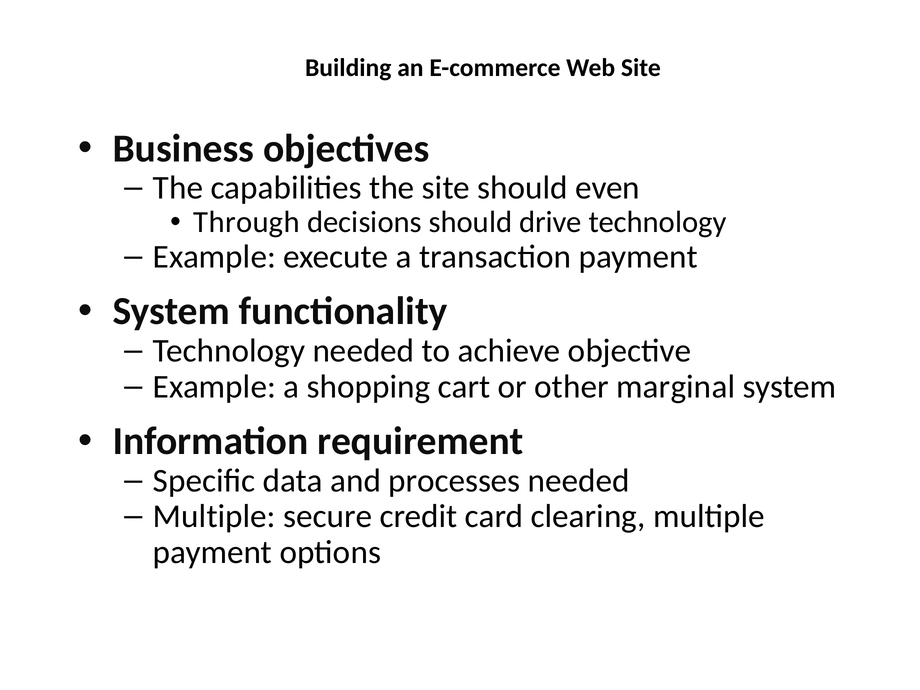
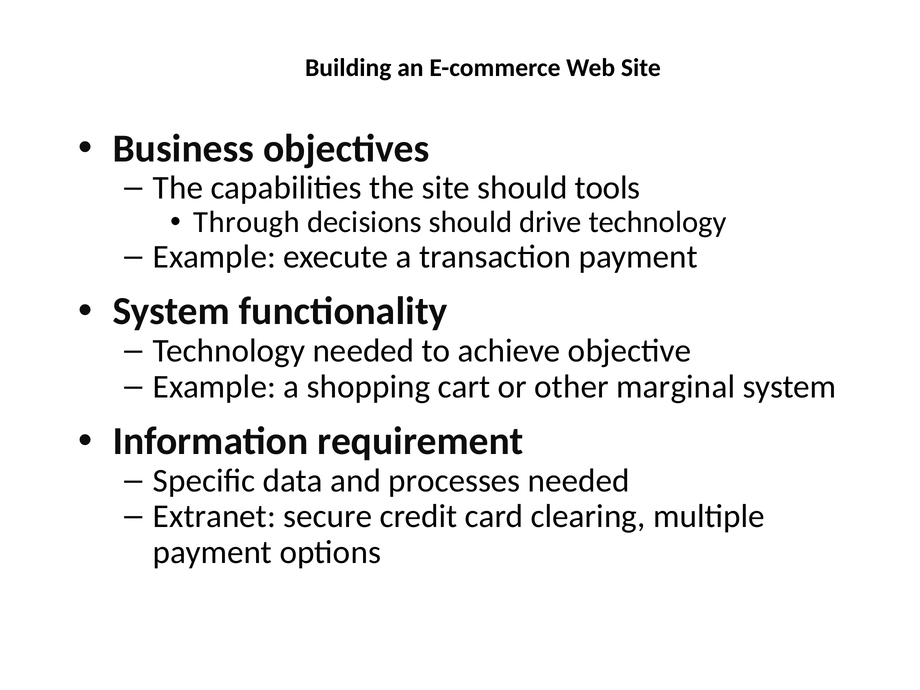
even: even -> tools
Multiple at (214, 516): Multiple -> Extranet
